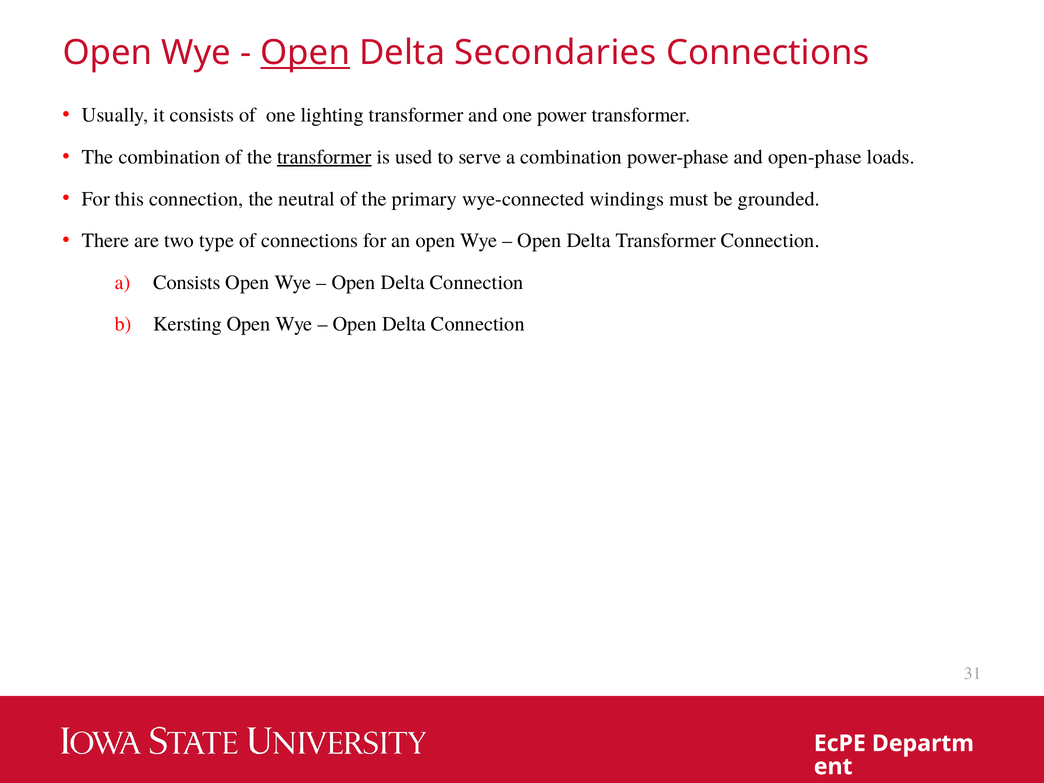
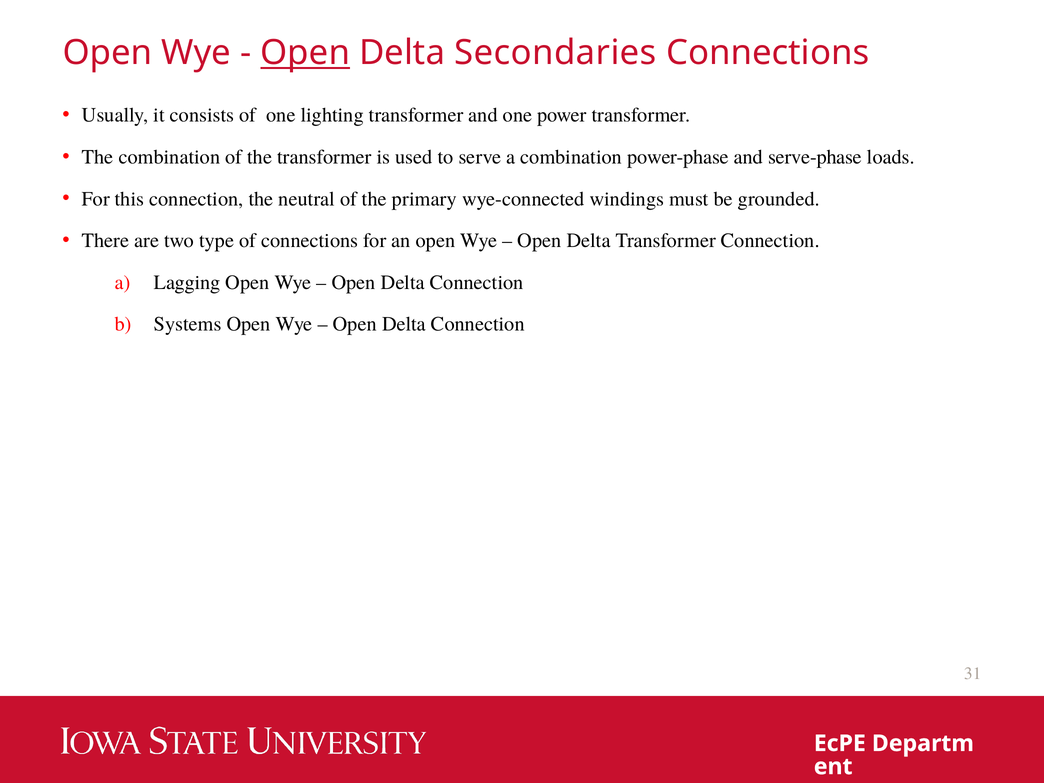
transformer at (324, 157) underline: present -> none
open-phase: open-phase -> serve-phase
a Consists: Consists -> Lagging
Kersting: Kersting -> Systems
